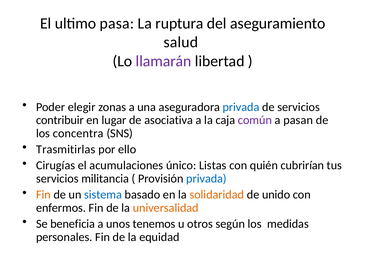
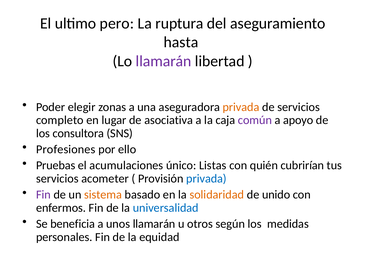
pasa: pasa -> pero
salud: salud -> hasta
privada at (241, 107) colour: blue -> orange
contribuir: contribuir -> completo
pasan: pasan -> apoyo
concentra: concentra -> consultora
Trasmitirlas: Trasmitirlas -> Profesiones
Cirugías: Cirugías -> Pruebas
militancia: militancia -> acometer
Fin at (43, 194) colour: orange -> purple
sistema colour: blue -> orange
universalidad colour: orange -> blue
unos tenemos: tenemos -> llamarán
